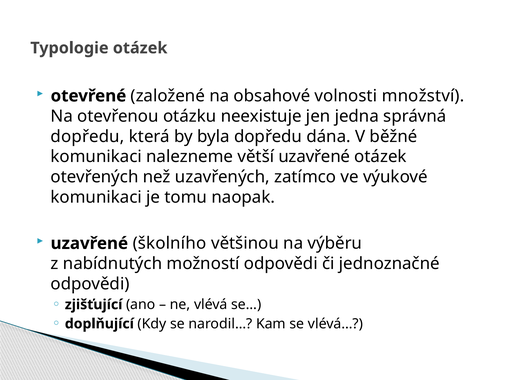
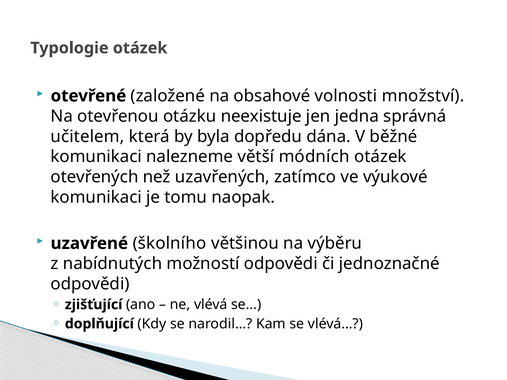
dopředu at (88, 137): dopředu -> učitelem
větší uzavřené: uzavřené -> módních
